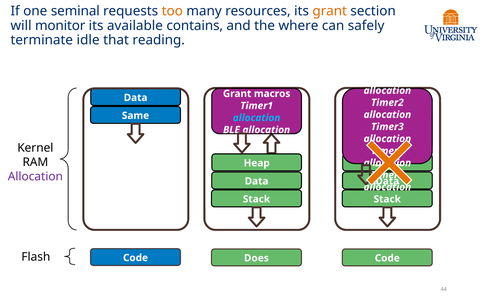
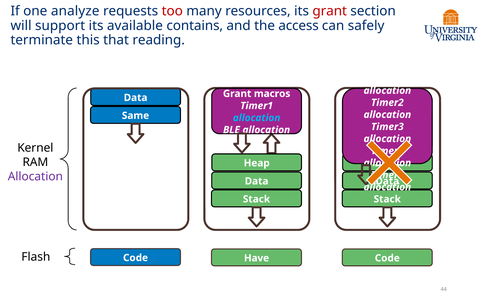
seminal: seminal -> analyze
too colour: orange -> red
grant at (330, 11) colour: orange -> red
monitor: monitor -> support
where: where -> access
idle: idle -> this
Does: Does -> Have
